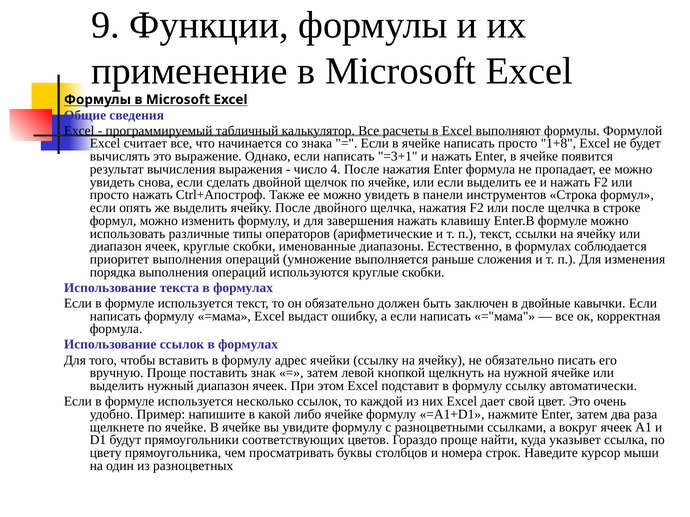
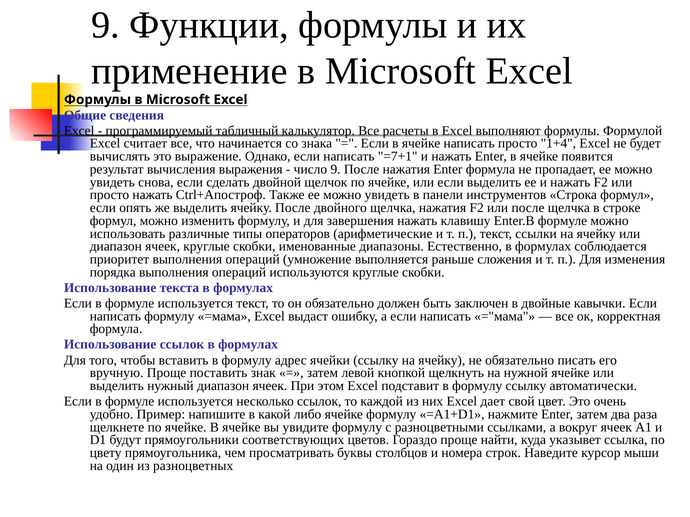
1+8: 1+8 -> 1+4
=3+1: =3+1 -> =7+1
число 4: 4 -> 9
